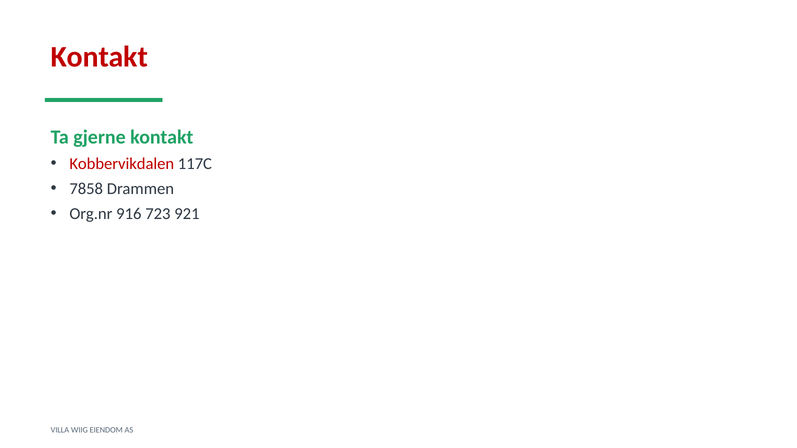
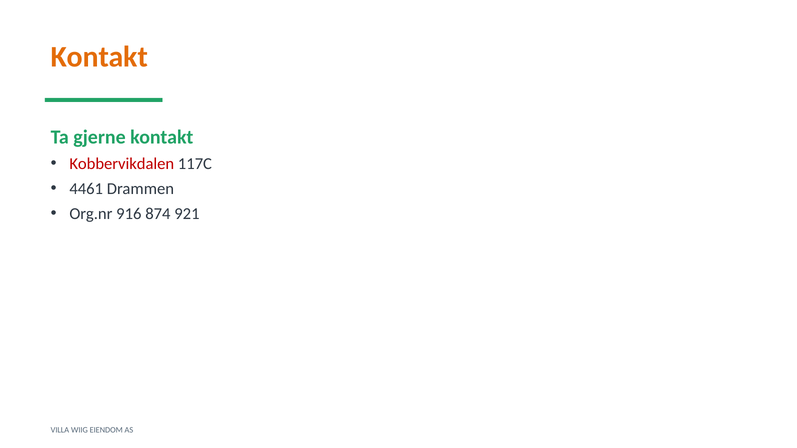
Kontakt at (99, 57) colour: red -> orange
7858: 7858 -> 4461
723: 723 -> 874
